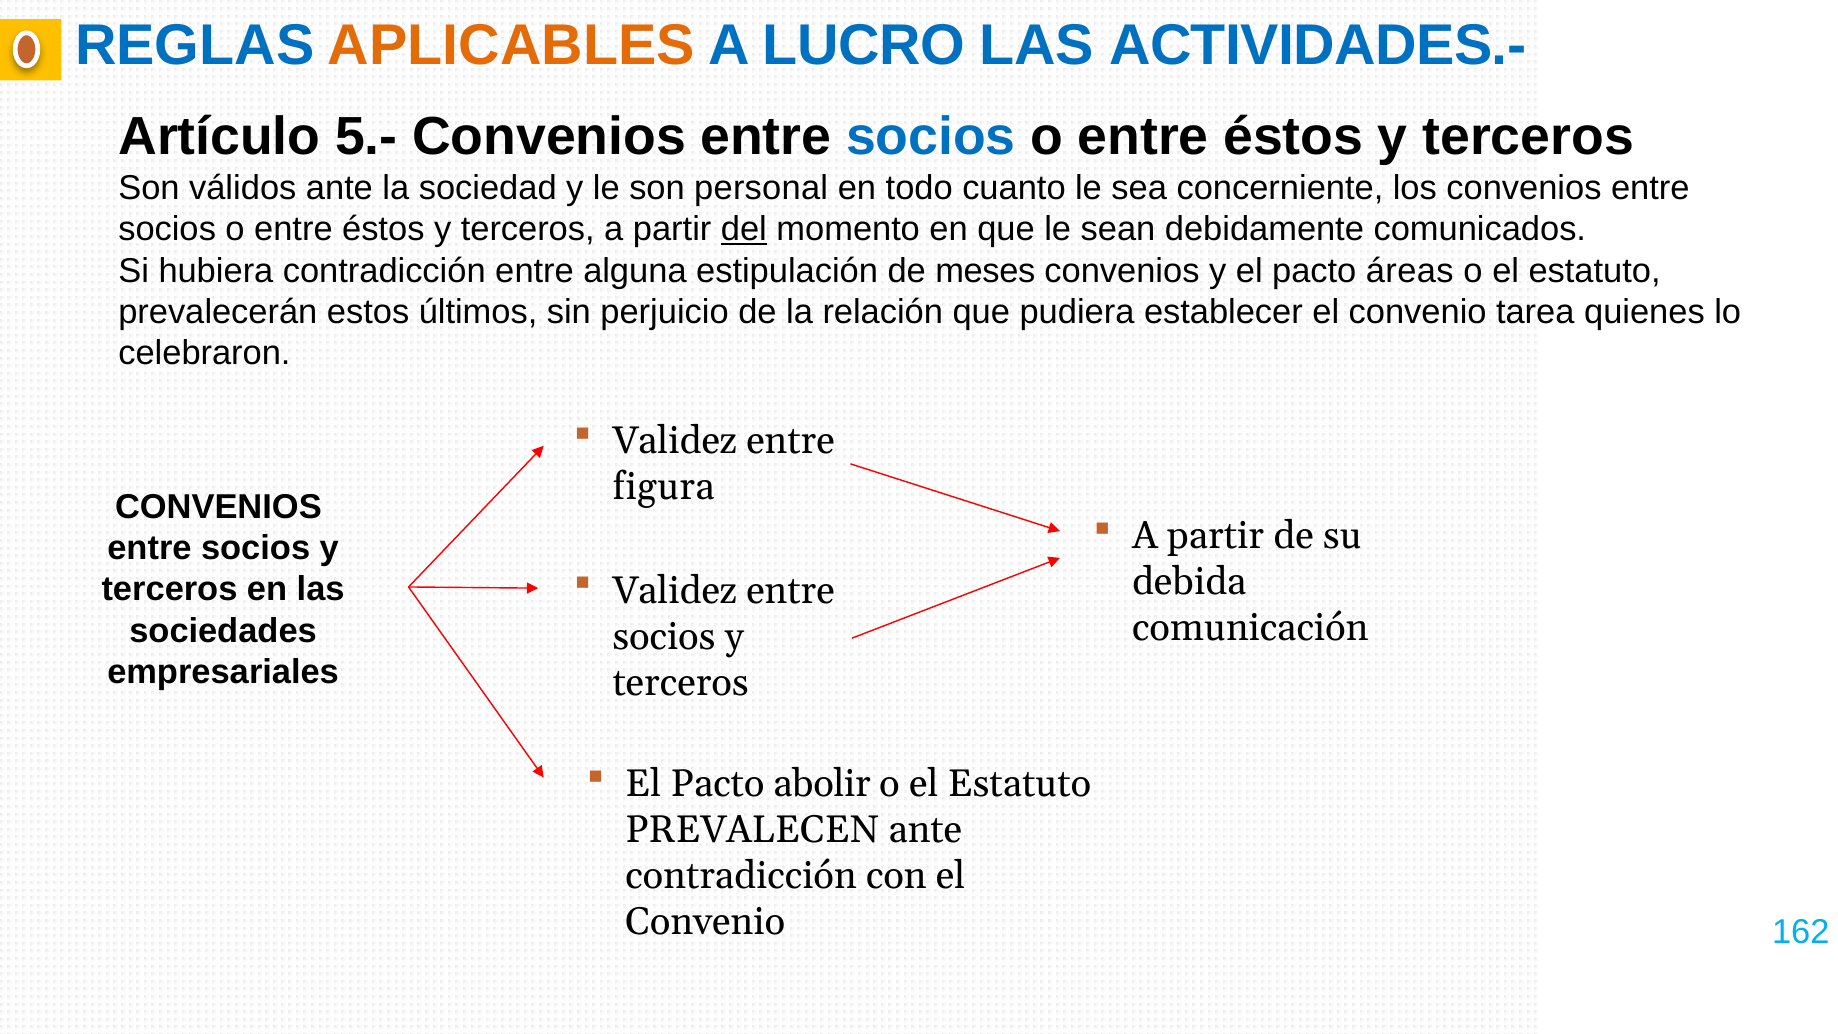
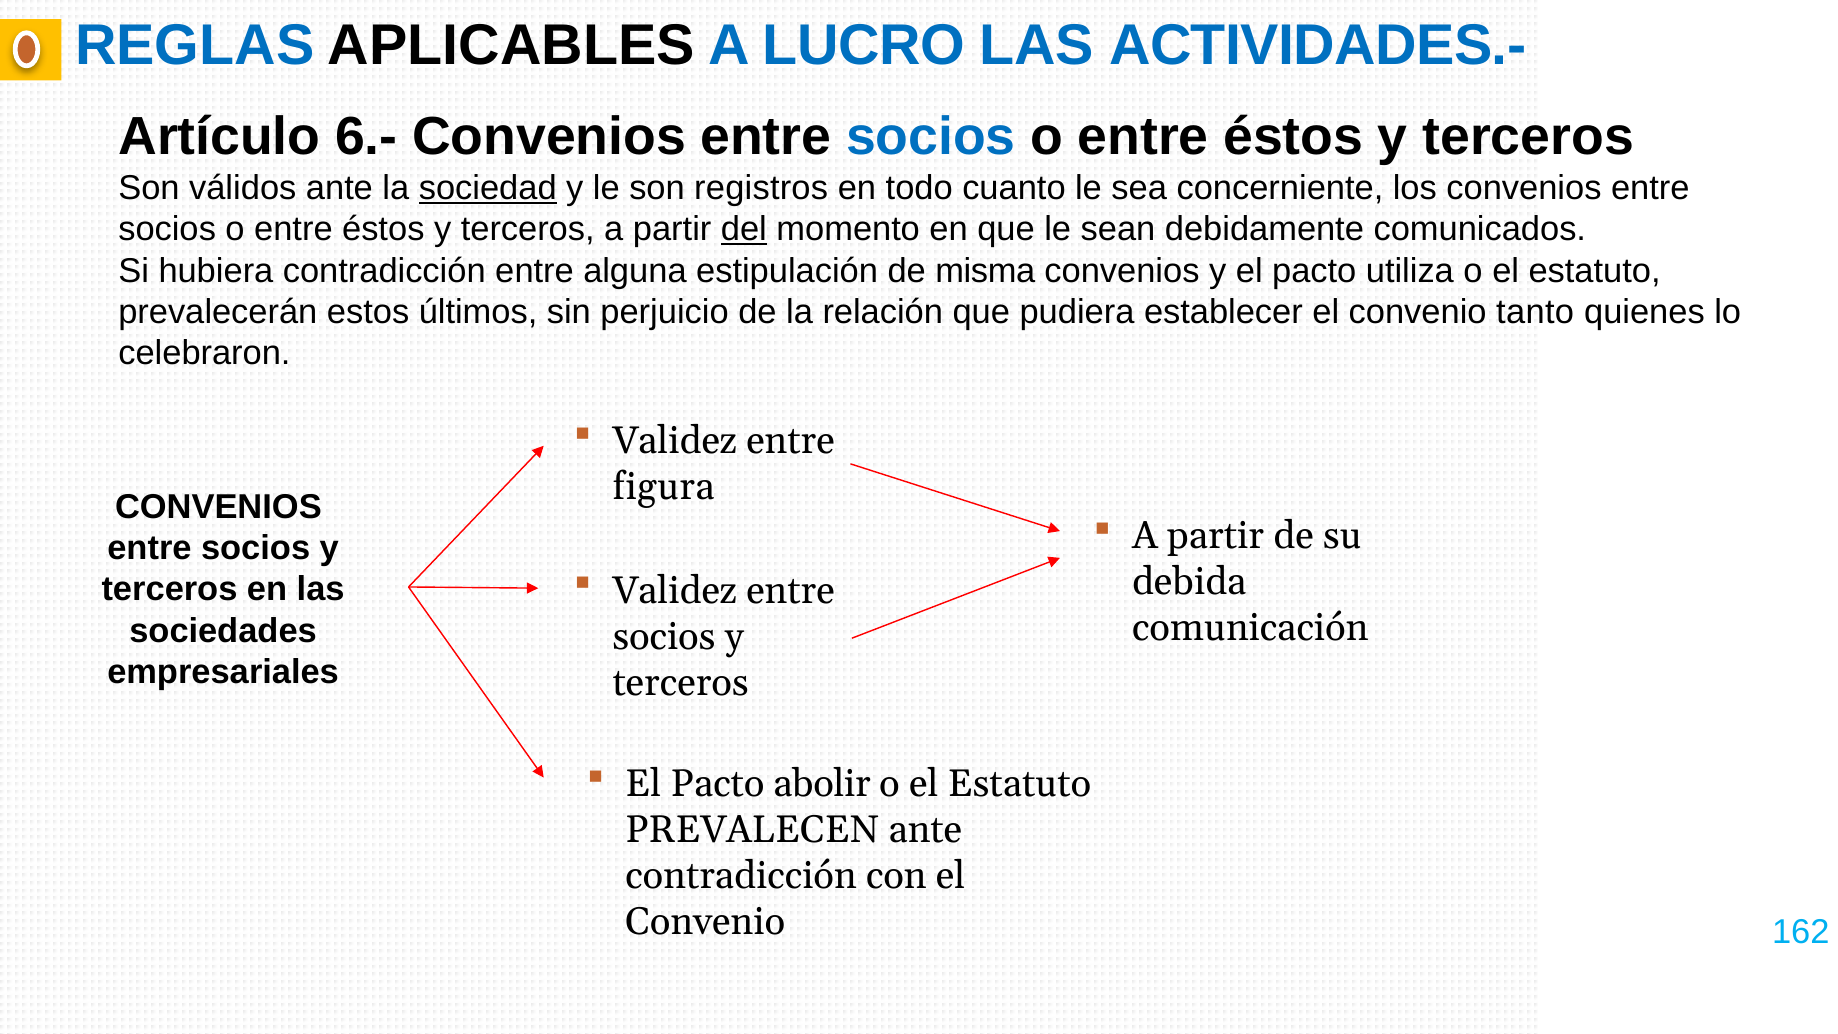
APLICABLES colour: orange -> black
5.-: 5.- -> 6.-
sociedad underline: none -> present
personal: personal -> registros
meses: meses -> misma
áreas: áreas -> utiliza
tarea: tarea -> tanto
